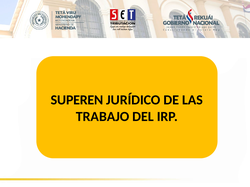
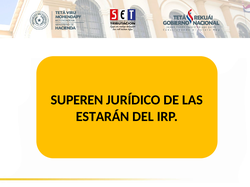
TRABAJO: TRABAJO -> ESTARÁN
